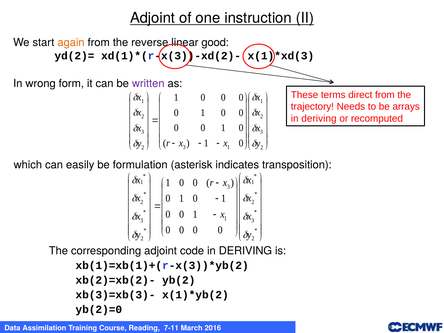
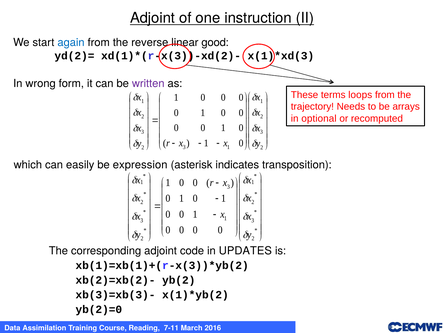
again colour: orange -> blue
direct: direct -> loops
deriving at (319, 119): deriving -> optional
formulation: formulation -> expression
code in DERIVING: DERIVING -> UPDATES
